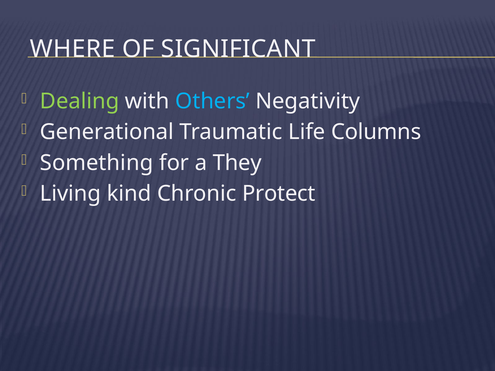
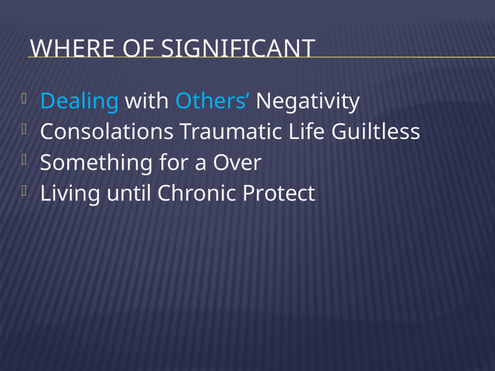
Dealing colour: light green -> light blue
Generational: Generational -> Consolations
Columns: Columns -> Guiltless
They: They -> Over
kind: kind -> until
